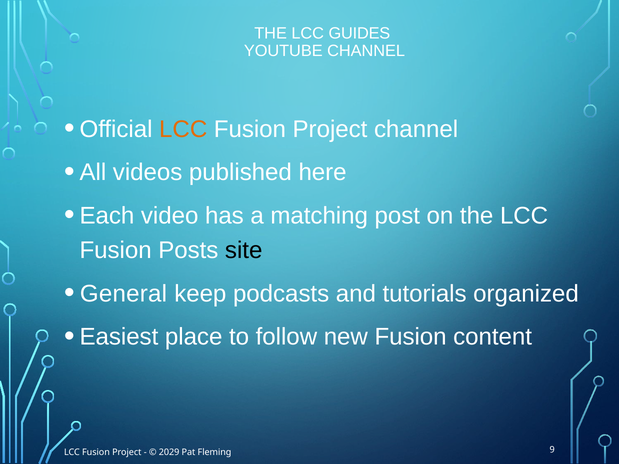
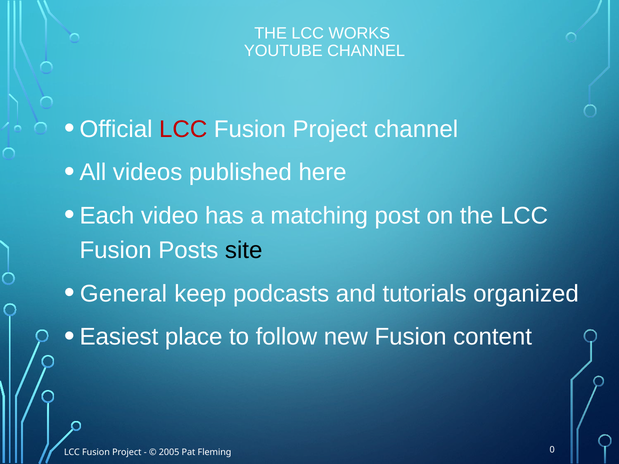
GUIDES: GUIDES -> WORKS
LCC at (183, 129) colour: orange -> red
2029: 2029 -> 2005
9: 9 -> 0
